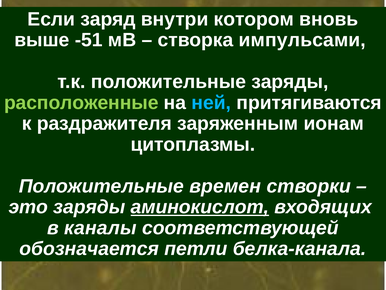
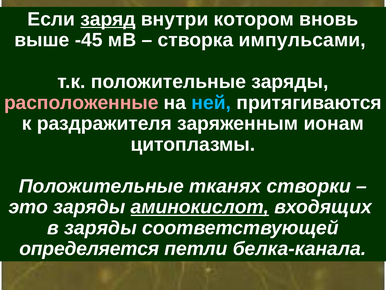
заряд underline: none -> present
-51: -51 -> -45
расположенные colour: light green -> pink
времен: времен -> тканях
в каналы: каналы -> заряды
обозначается: обозначается -> определяется
